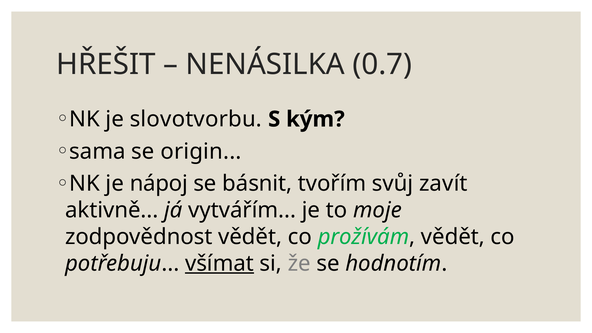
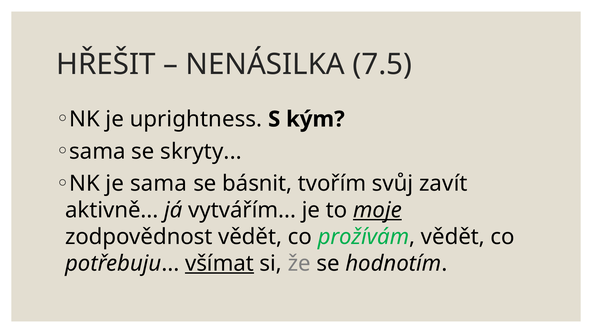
0.7: 0.7 -> 7.5
slovotvorbu: slovotvorbu -> uprightness
origin: origin -> skryty
je nápoj: nápoj -> sama
moje underline: none -> present
